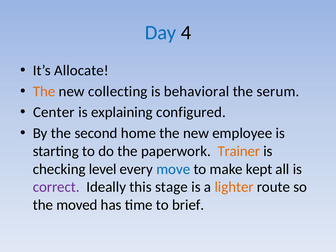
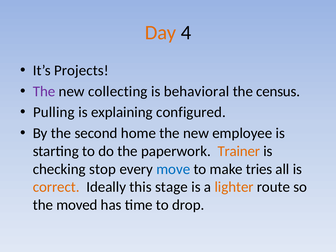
Day colour: blue -> orange
Allocate: Allocate -> Projects
The at (44, 91) colour: orange -> purple
serum: serum -> census
Center: Center -> Pulling
level: level -> stop
kept: kept -> tries
correct colour: purple -> orange
brief: brief -> drop
